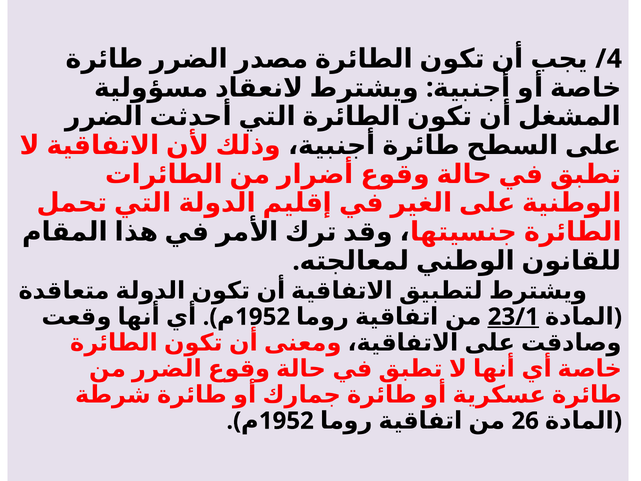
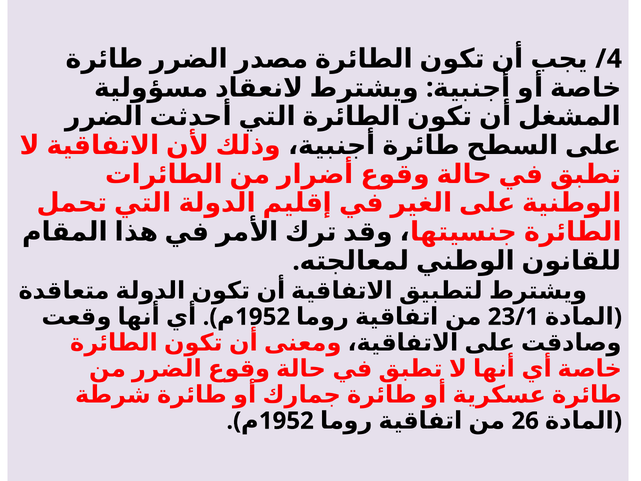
23/1 underline: present -> none
